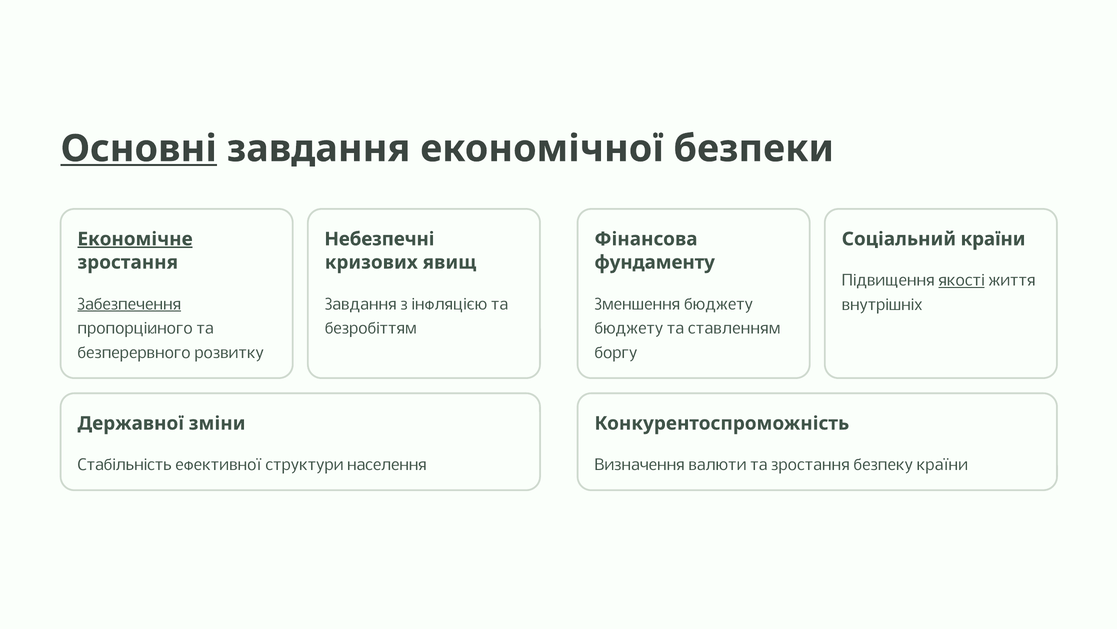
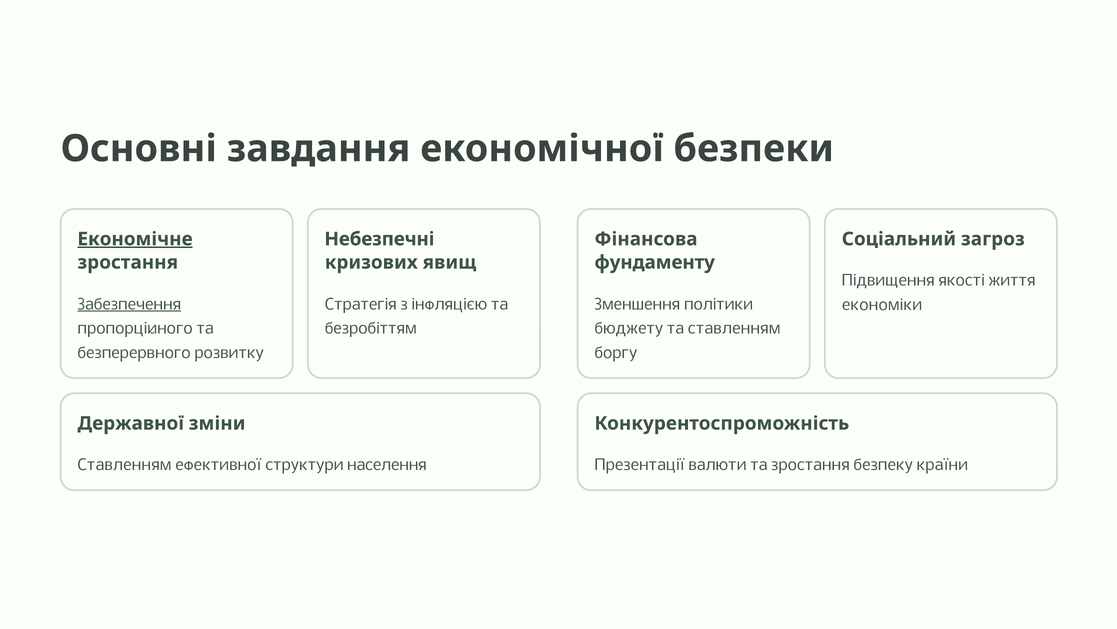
Основні underline: present -> none
Соціальний країни: країни -> загроз
якості underline: present -> none
Завдання at (361, 304): Завдання -> Стратегія
Зменшення бюджету: бюджету -> політики
внутрішніх: внутрішніх -> економіки
Стабільність at (125, 465): Стабільність -> Ставленням
Визначення: Визначення -> Презентації
